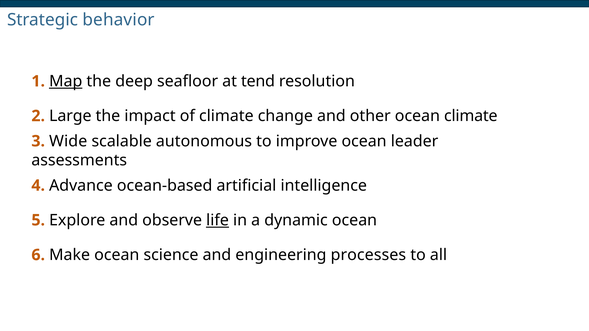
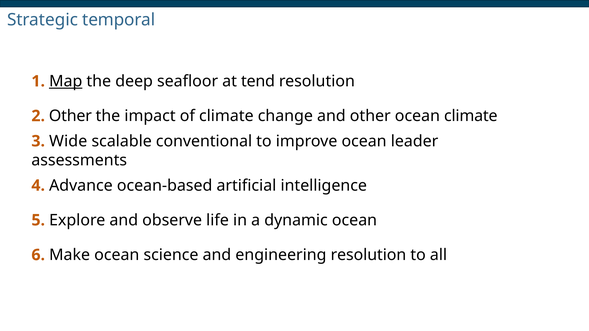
behavior: behavior -> temporal
2 Large: Large -> Other
autonomous: autonomous -> conventional
life underline: present -> none
engineering processes: processes -> resolution
